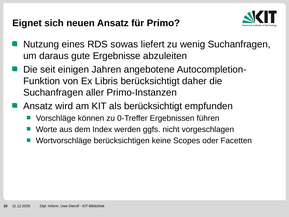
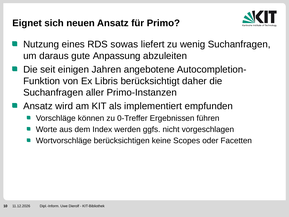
Ergebnisse: Ergebnisse -> Anpassung
als berücksichtigt: berücksichtigt -> implementiert
